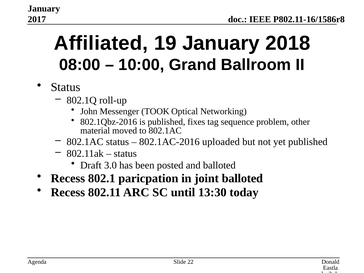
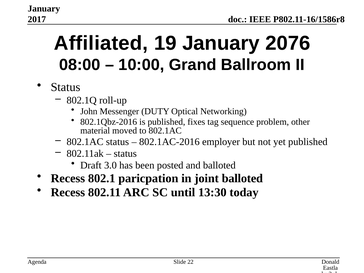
2018: 2018 -> 2076
TOOK: TOOK -> DUTY
uploaded: uploaded -> employer
